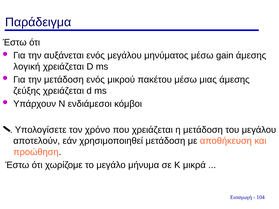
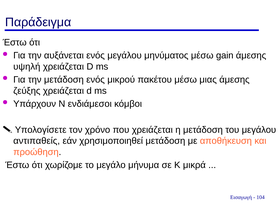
λογική: λογική -> υψηλή
αποτελούν: αποτελούν -> αντιπαθείς
